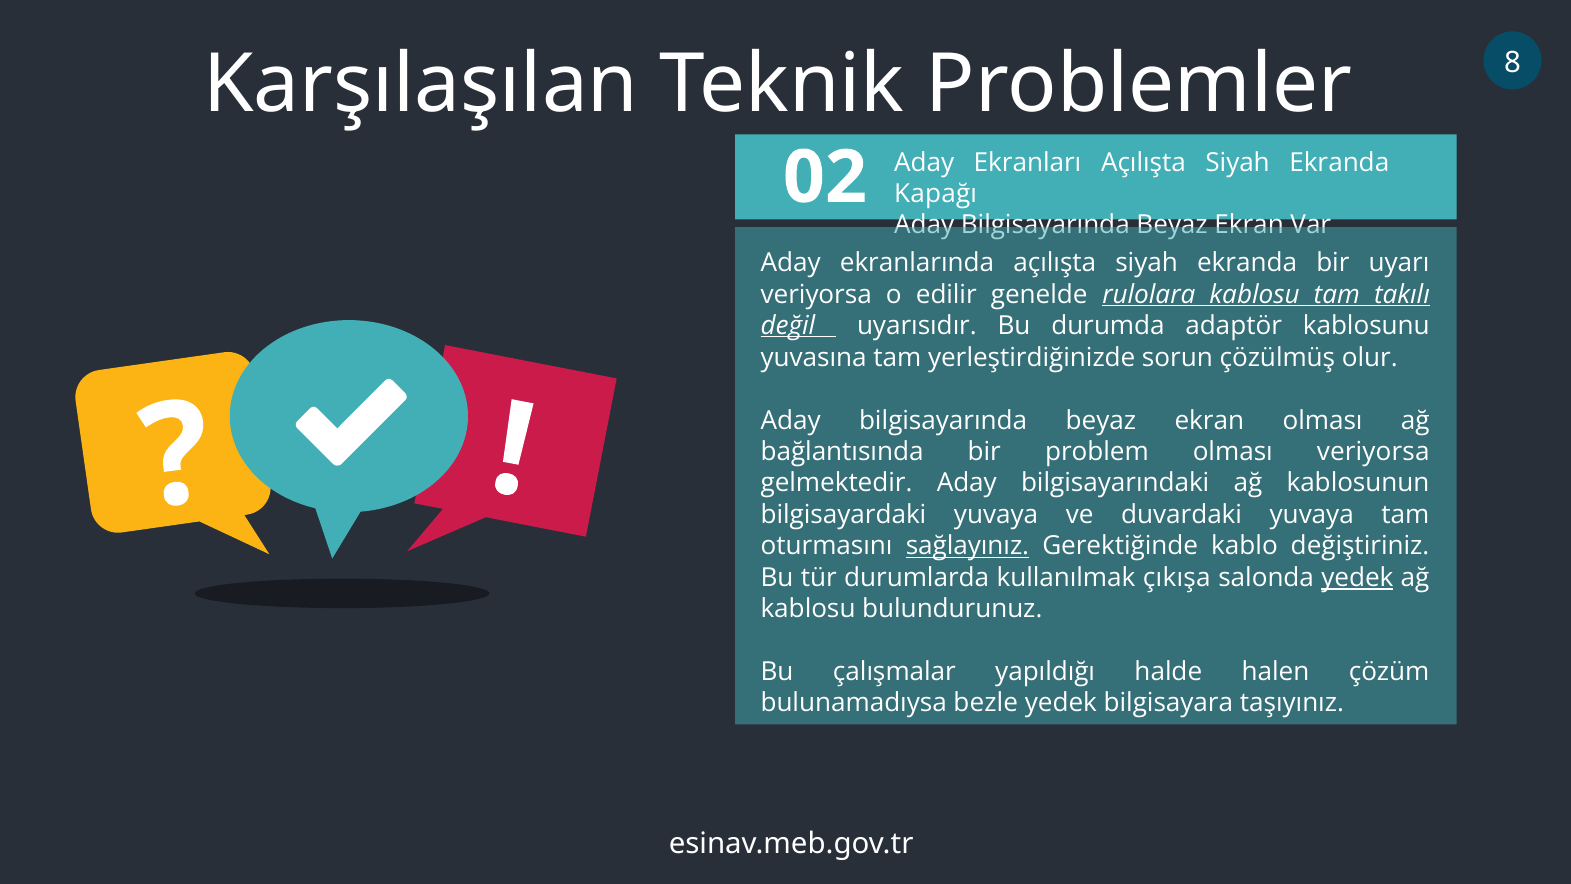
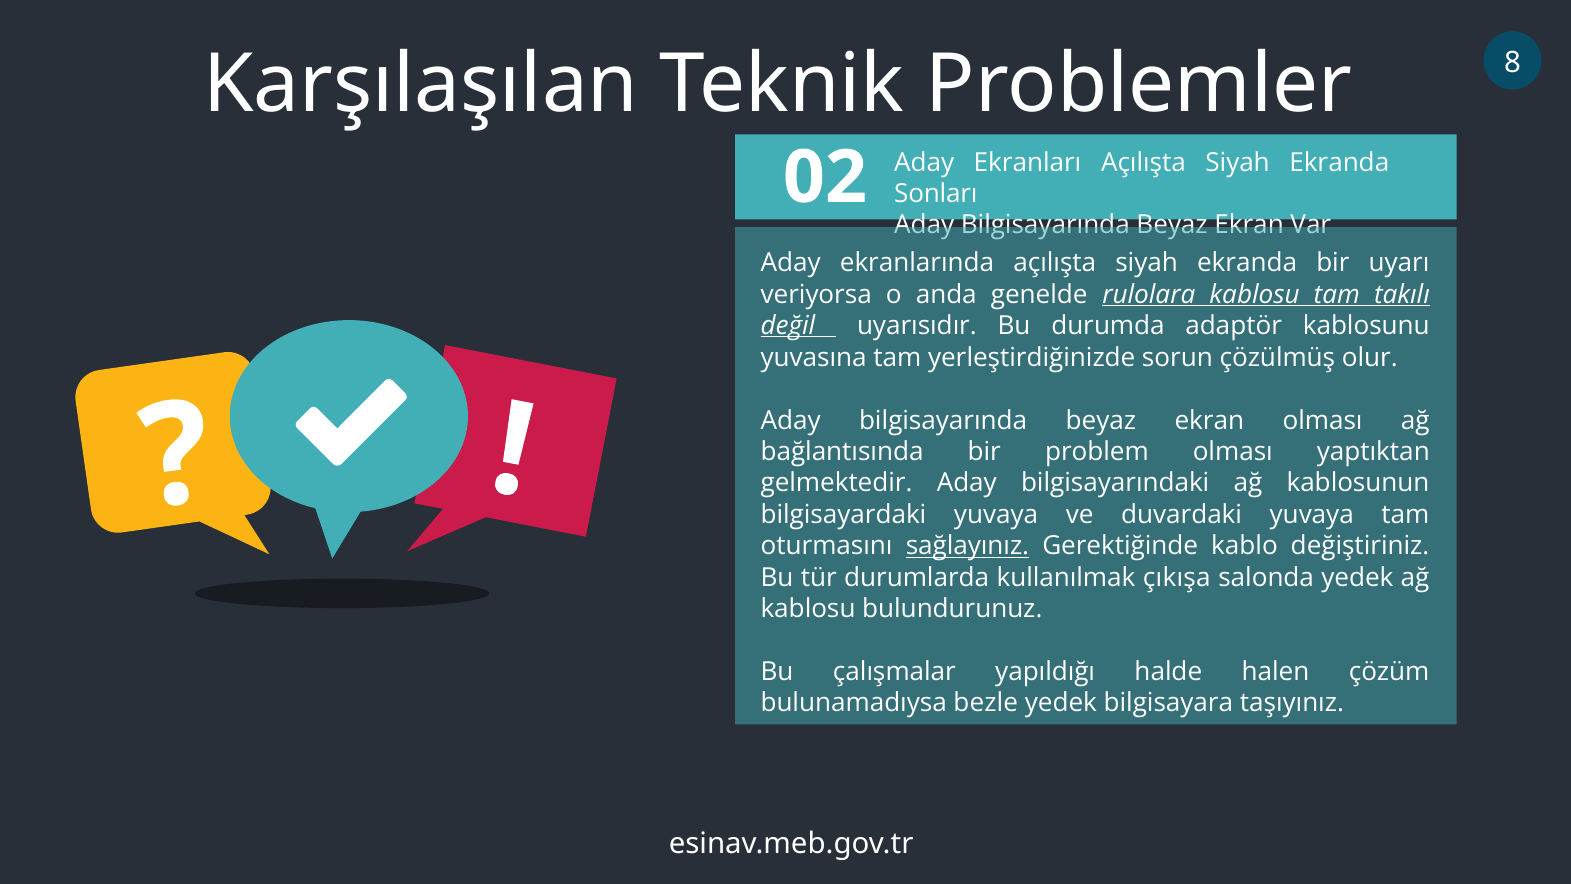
Kapağı: Kapağı -> Sonları
edilir: edilir -> anda
olması veriyorsa: veriyorsa -> yaptıktan
yedek at (1357, 577) underline: present -> none
